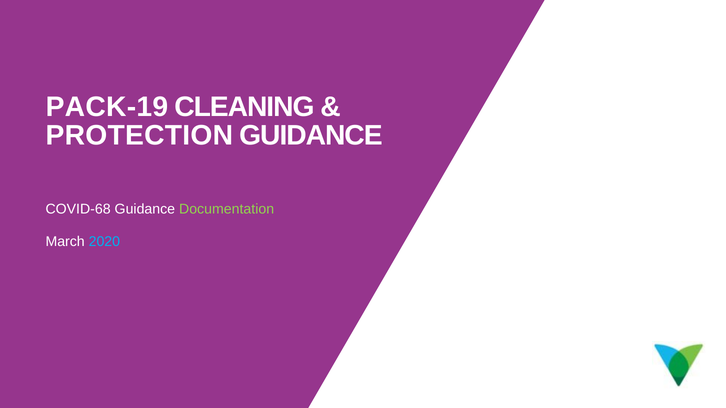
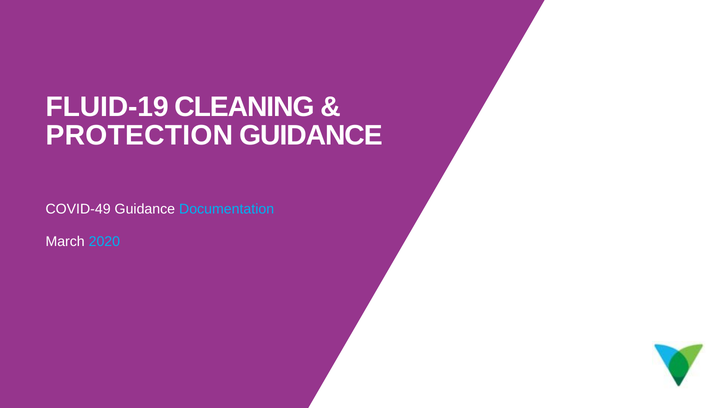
PACK-19: PACK-19 -> FLUID-19
COVID-68: COVID-68 -> COVID-49
Documentation colour: light green -> light blue
